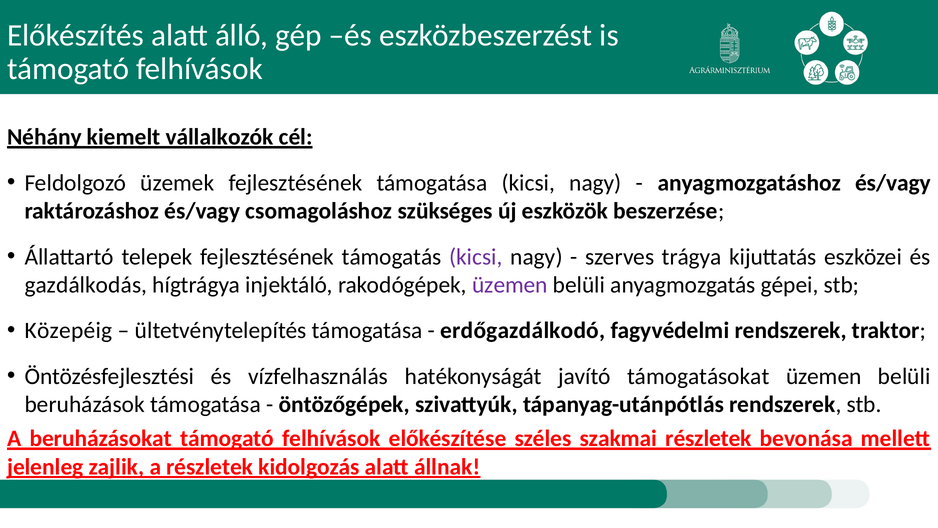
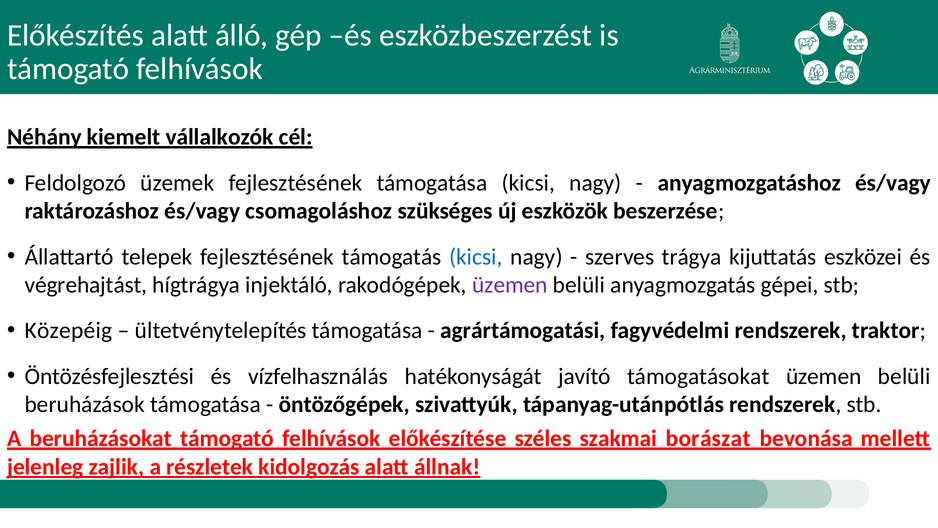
kicsi at (476, 257) colour: purple -> blue
gazdálkodás: gazdálkodás -> végrehajtást
erdőgazdálkodó: erdőgazdálkodó -> agrártámogatási
szakmai részletek: részletek -> borászat
